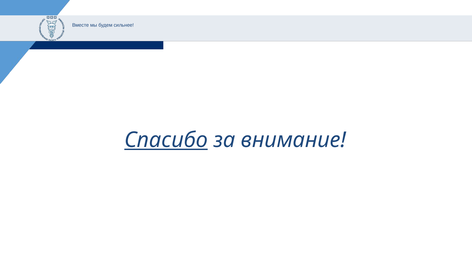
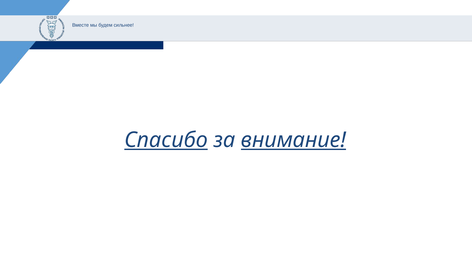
внимание underline: none -> present
